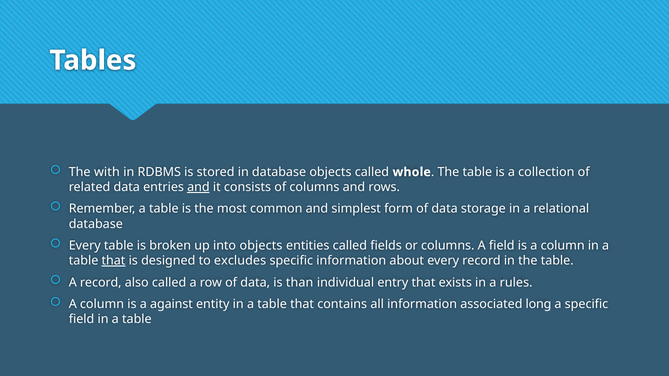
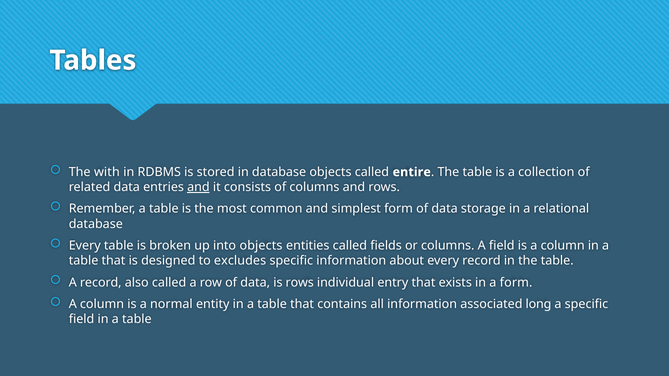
whole: whole -> entire
that at (113, 261) underline: present -> none
is than: than -> rows
a rules: rules -> form
against: against -> normal
